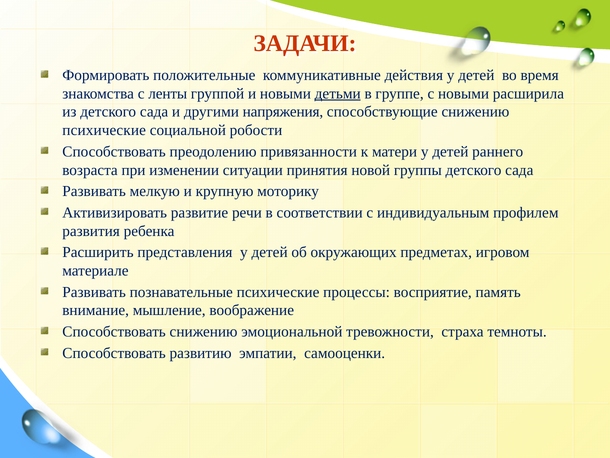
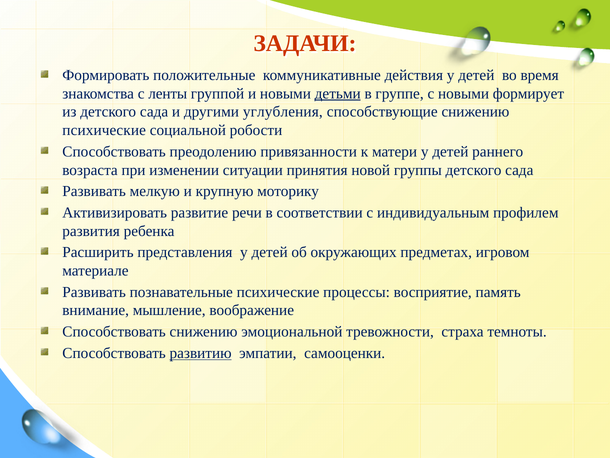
расширила: расширила -> формирует
напряжения: напряжения -> углубления
развитию underline: none -> present
